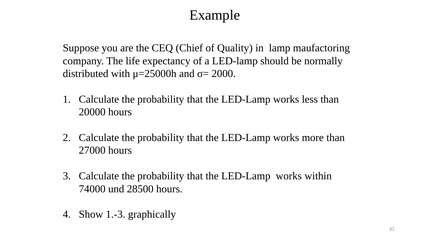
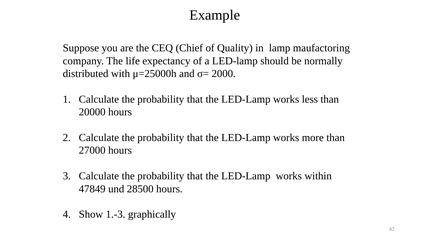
74000: 74000 -> 47849
